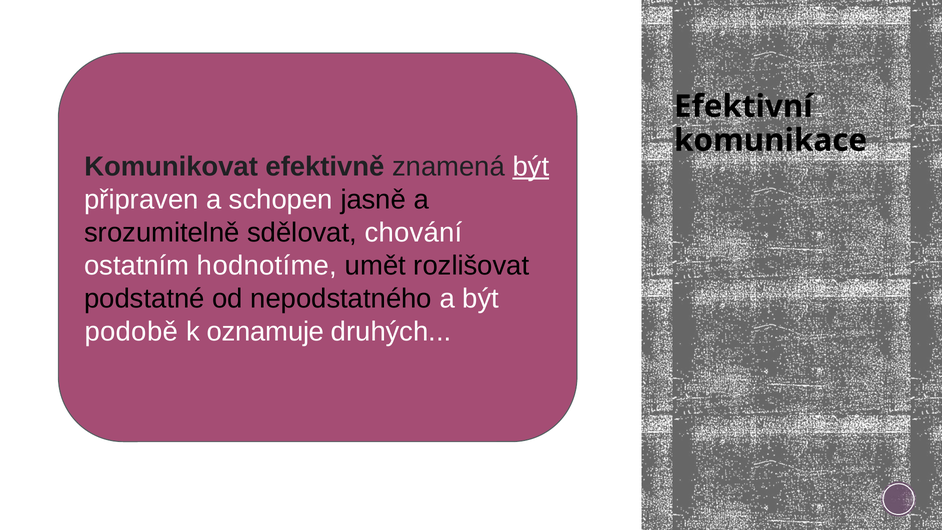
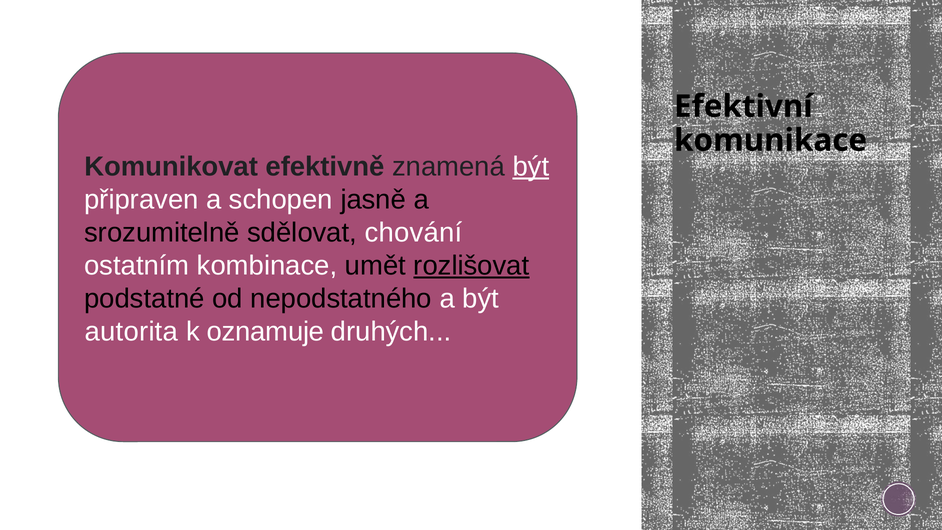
hodnotíme: hodnotíme -> kombinace
rozlišovat underline: none -> present
podobě: podobě -> autorita
